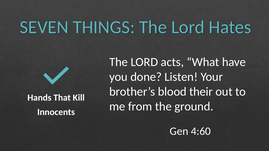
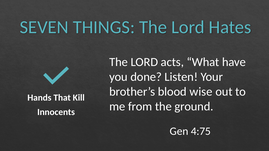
their: their -> wise
4:60: 4:60 -> 4:75
